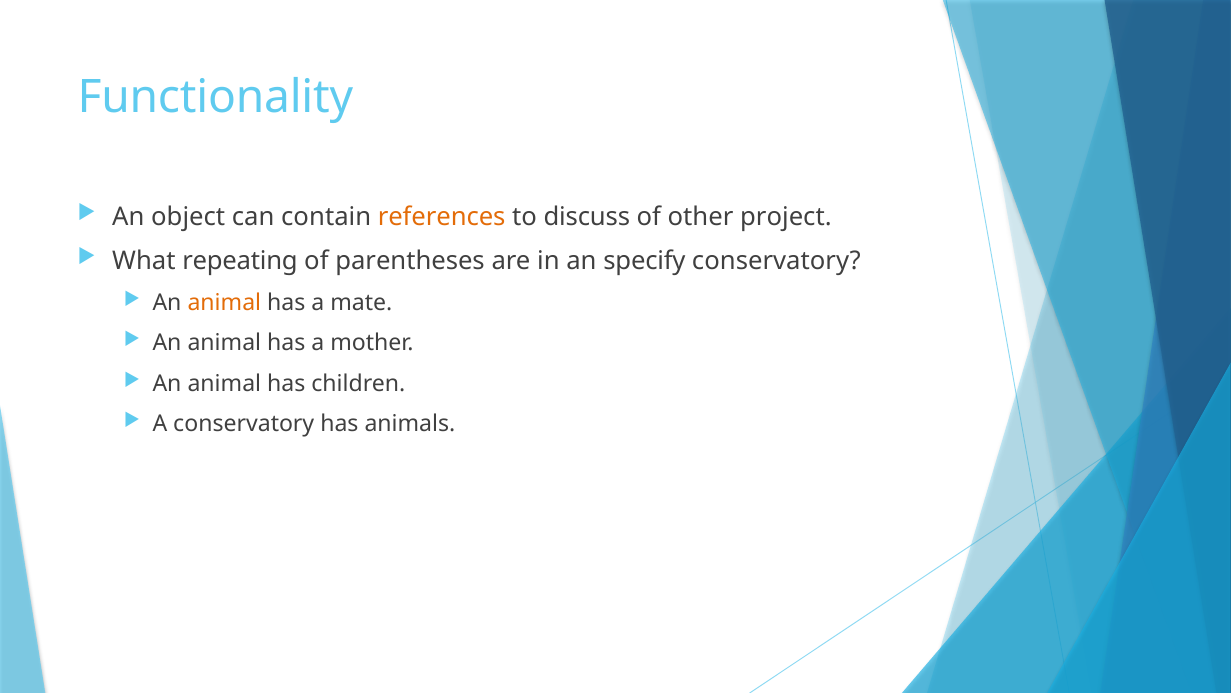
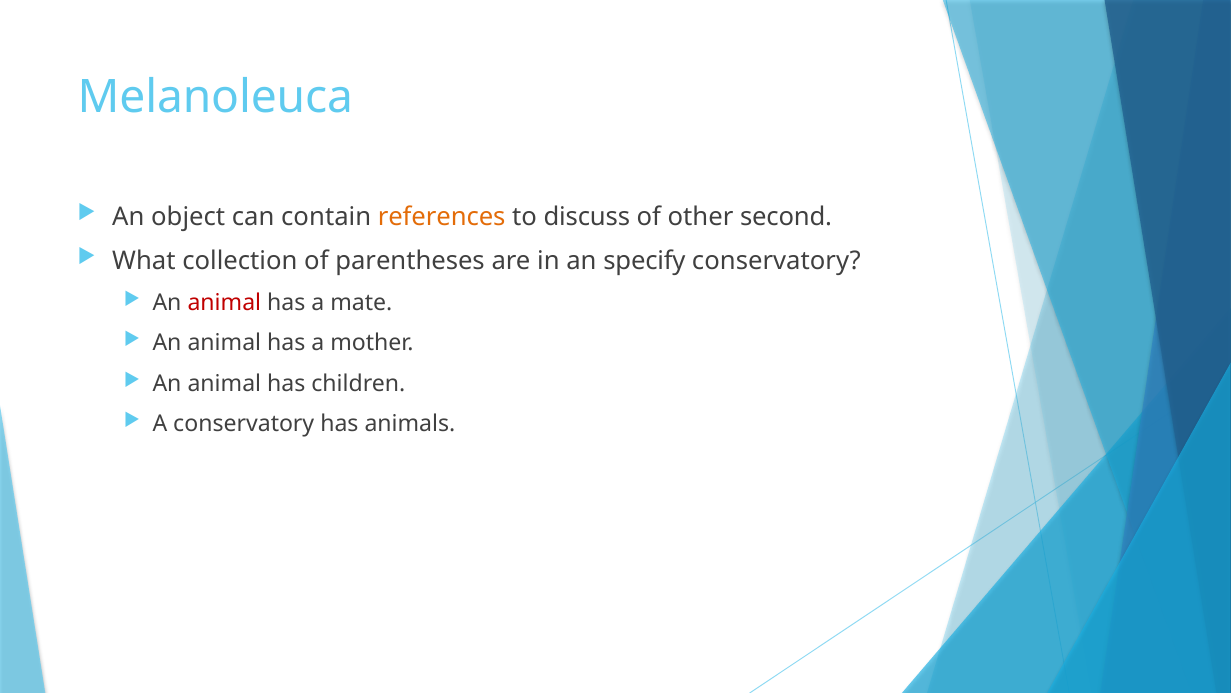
Functionality: Functionality -> Melanoleuca
project: project -> second
repeating: repeating -> collection
animal at (224, 302) colour: orange -> red
